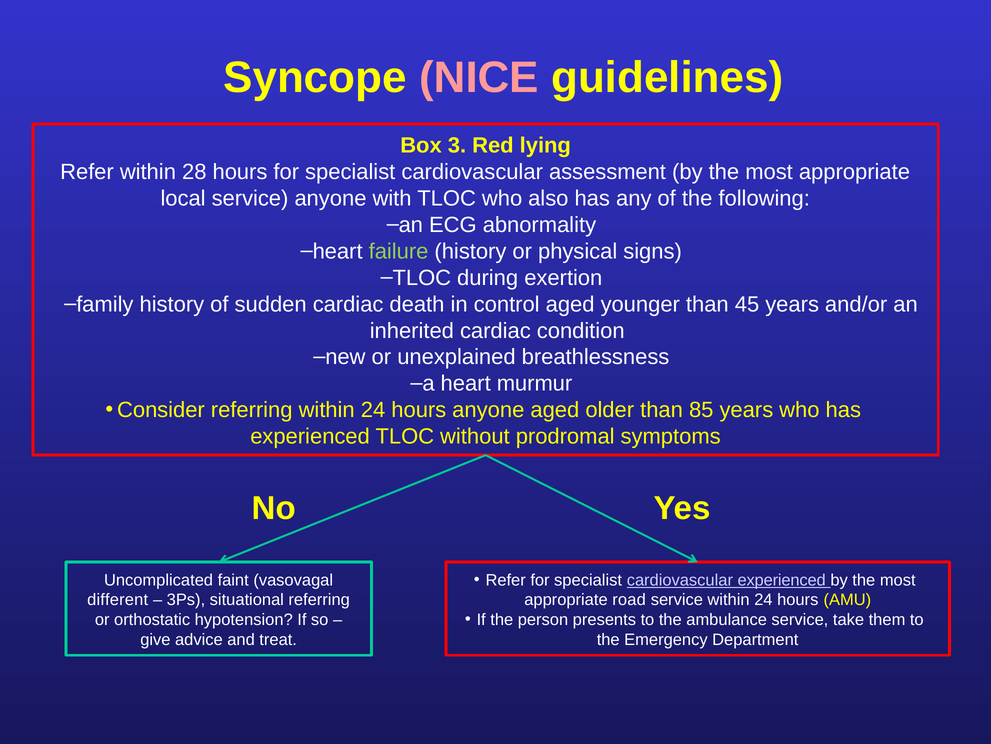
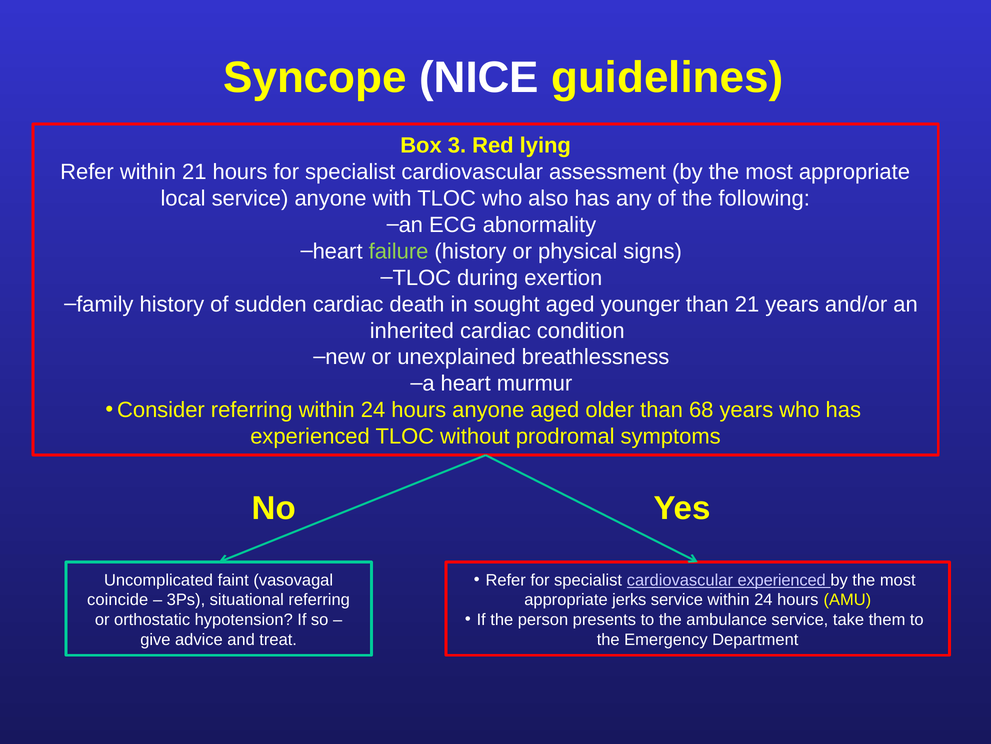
NICE colour: pink -> white
within 28: 28 -> 21
control: control -> sought
than 45: 45 -> 21
85: 85 -> 68
different: different -> coincide
road: road -> jerks
